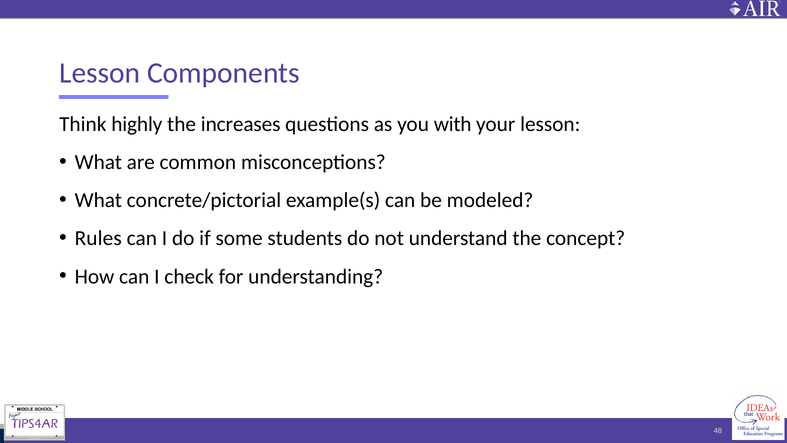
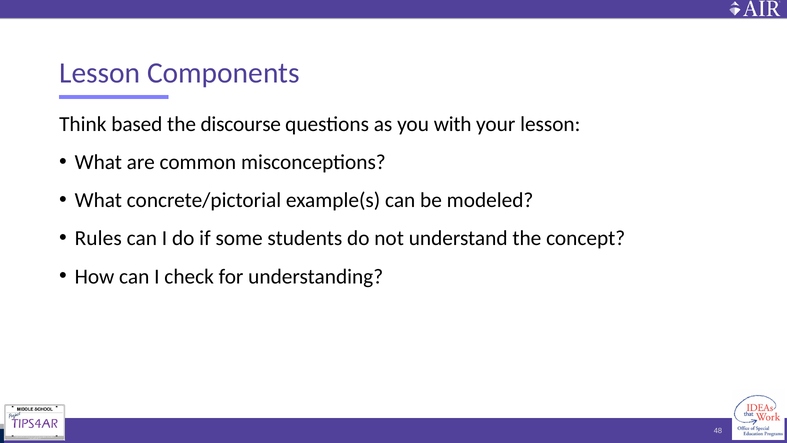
highly: highly -> based
increases: increases -> discourse
